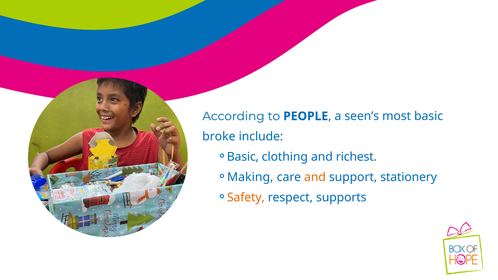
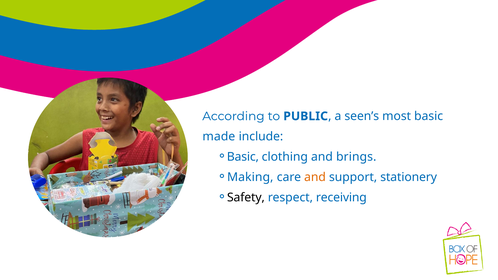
PEOPLE: PEOPLE -> PUBLIC
broke: broke -> made
richest: richest -> brings
Safety colour: orange -> black
supports: supports -> receiving
